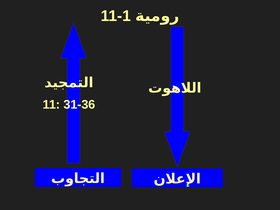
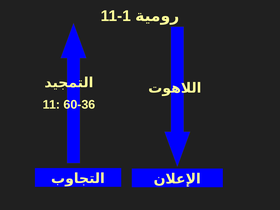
31-36: 31-36 -> 60-36
